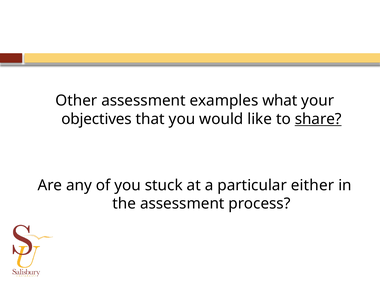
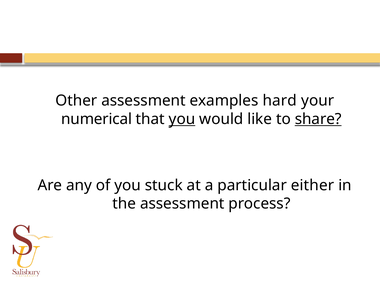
what: what -> hard
objectives: objectives -> numerical
you at (182, 119) underline: none -> present
